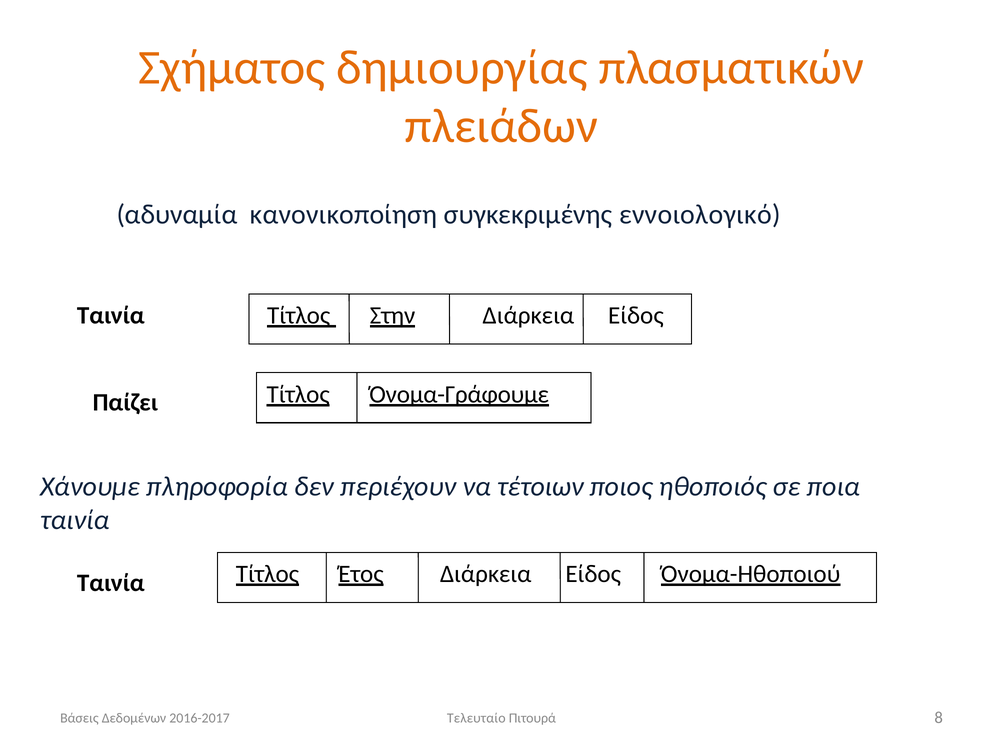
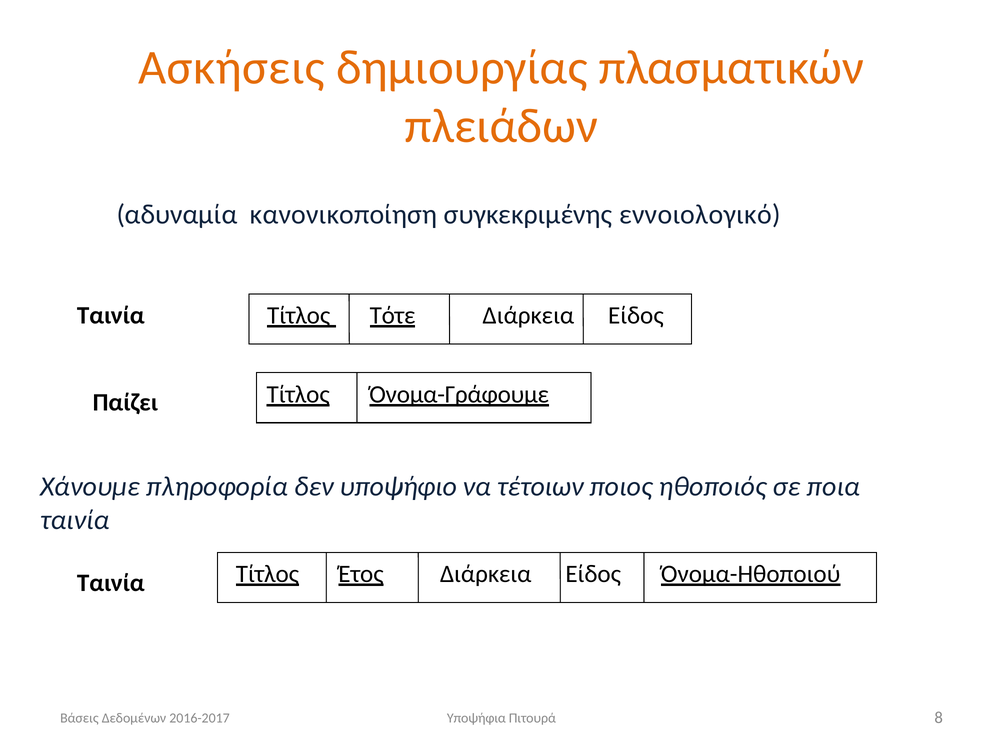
Σχήματος: Σχήματος -> Ασκήσεις
Στην: Στην -> Τότε
περιέχουν: περιέχουν -> υποψήφιο
Τελευταίο: Τελευταίο -> Υποψήφια
